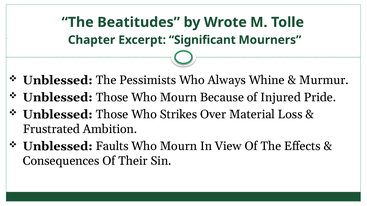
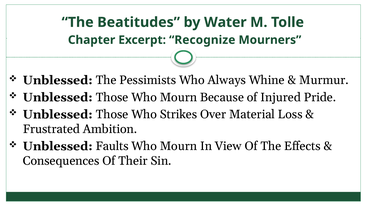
Wrote: Wrote -> Water
Significant: Significant -> Recognize
